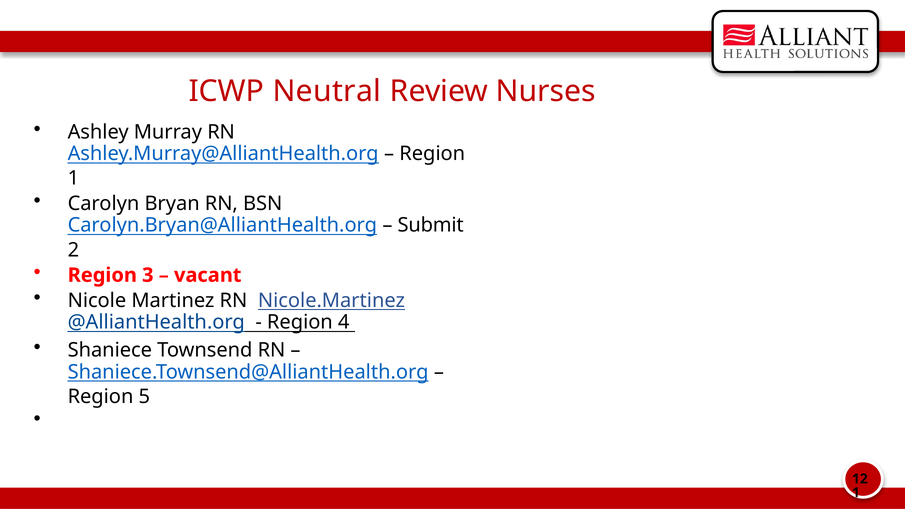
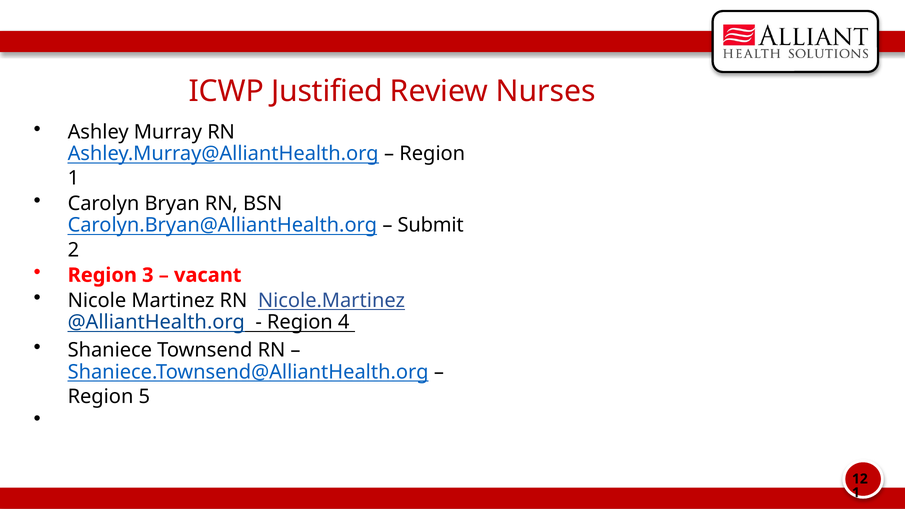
Neutral: Neutral -> Justified
